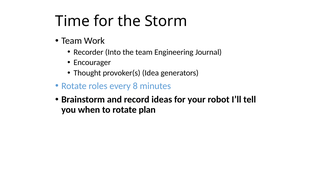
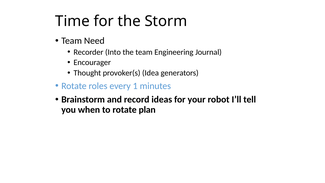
Work: Work -> Need
8: 8 -> 1
